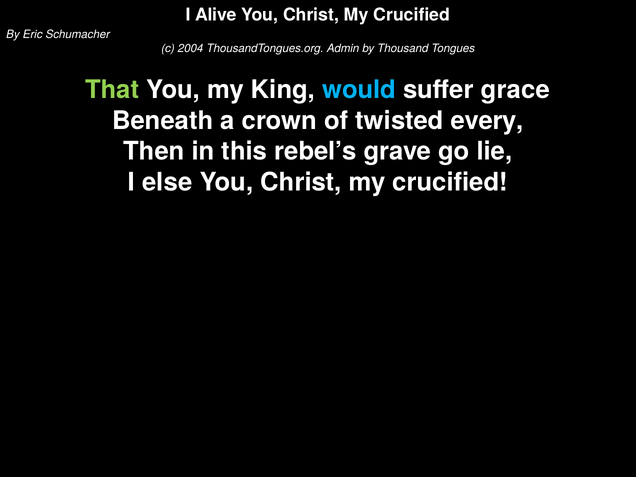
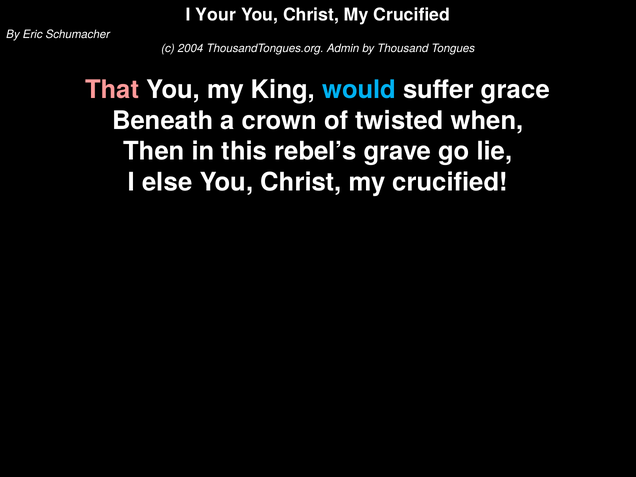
Alive: Alive -> Your
That colour: light green -> pink
every: every -> when
